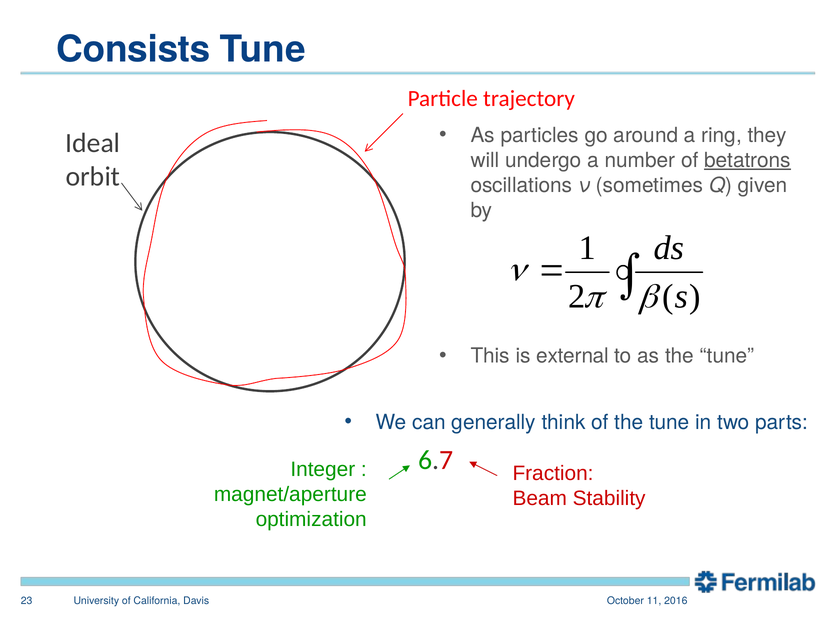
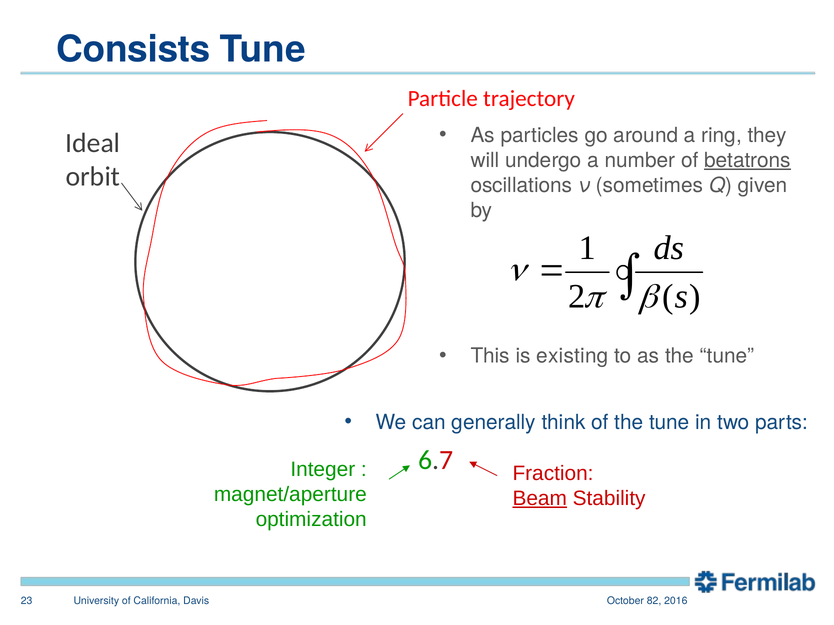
external: external -> existing
Beam underline: none -> present
11: 11 -> 82
